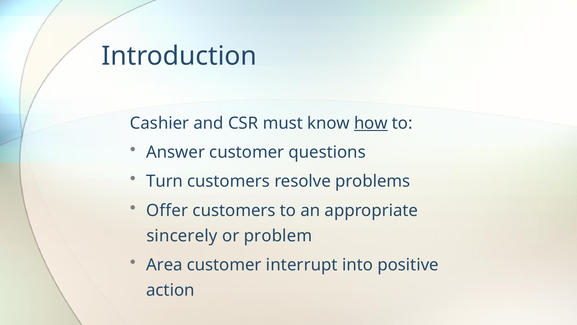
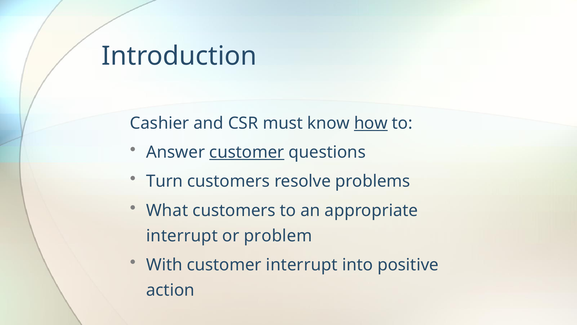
customer at (247, 152) underline: none -> present
Offer: Offer -> What
sincerely at (182, 236): sincerely -> interrupt
Area: Area -> With
